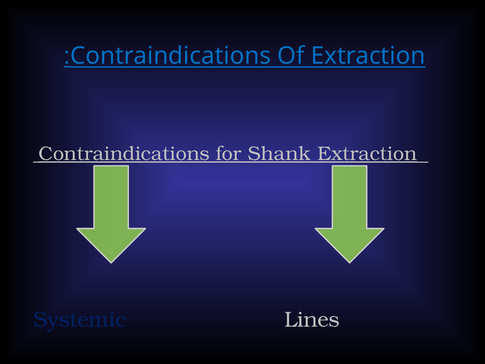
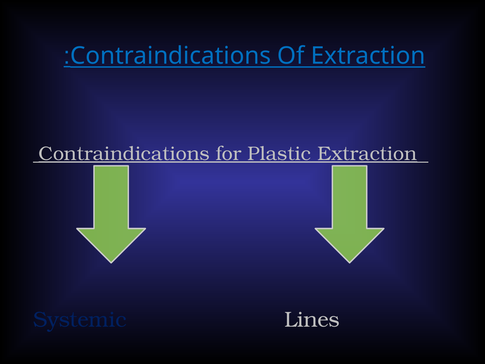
Shank: Shank -> Plastic
